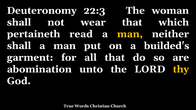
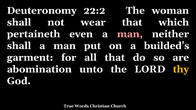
22:3: 22:3 -> 22:2
read: read -> even
man at (130, 34) colour: yellow -> pink
